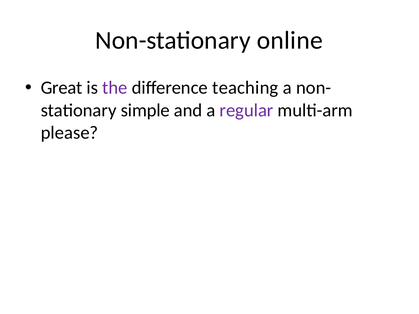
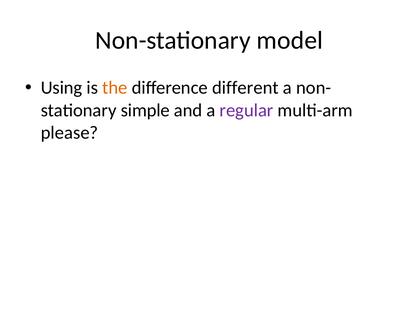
online: online -> model
Great: Great -> Using
the colour: purple -> orange
teaching: teaching -> different
